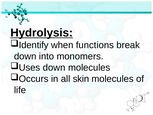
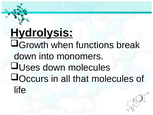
Identify: Identify -> Growth
skin: skin -> that
